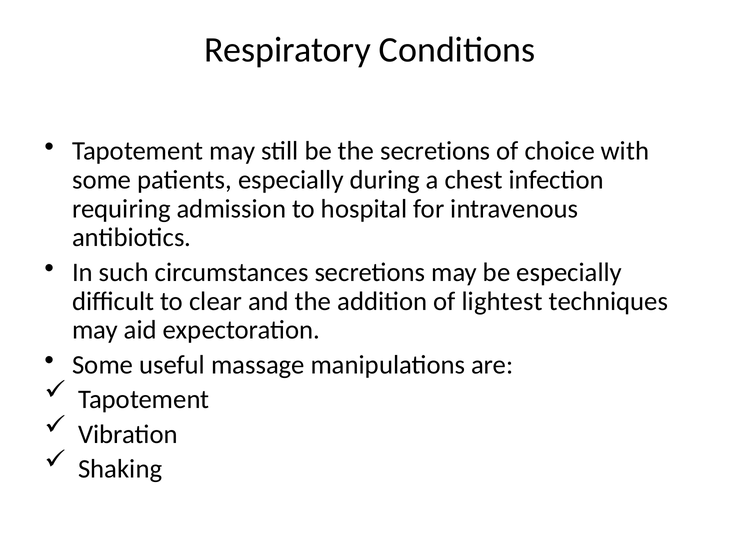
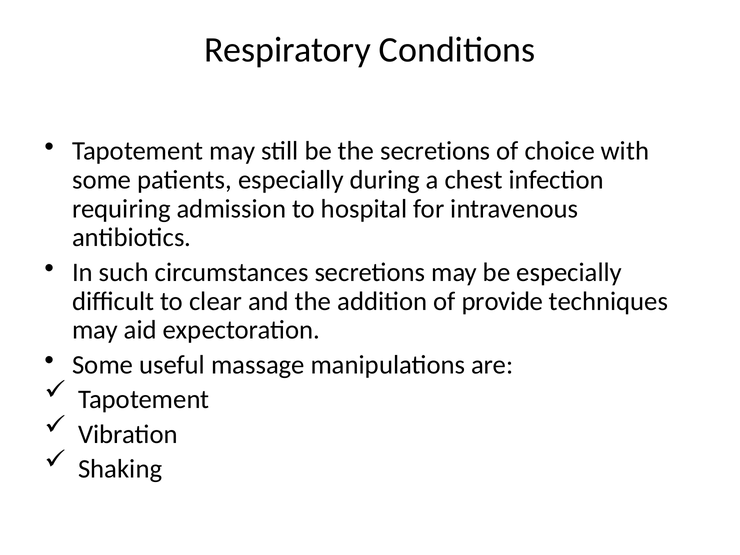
lightest: lightest -> provide
